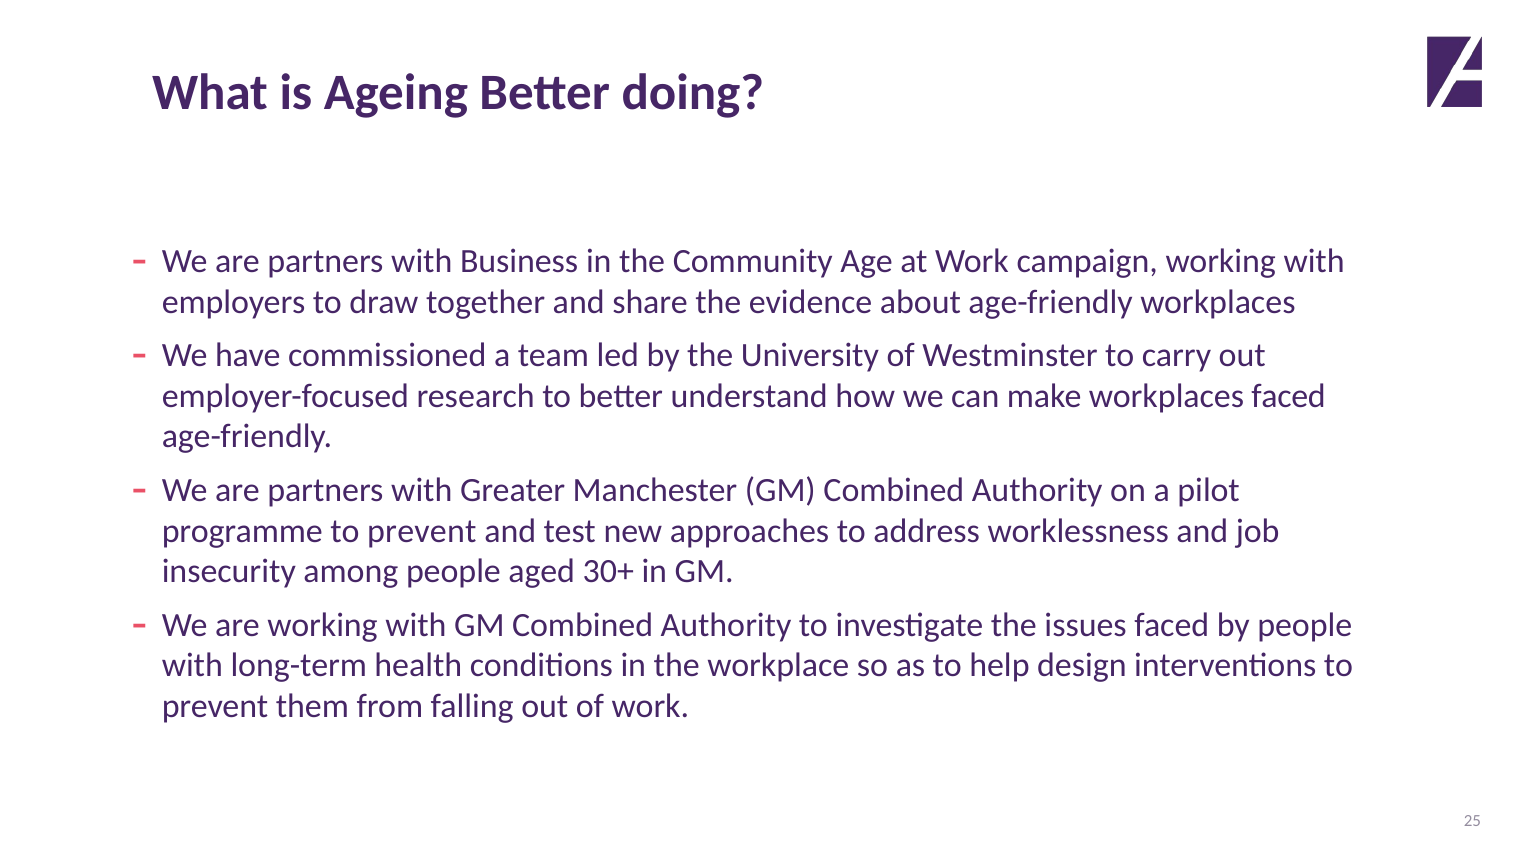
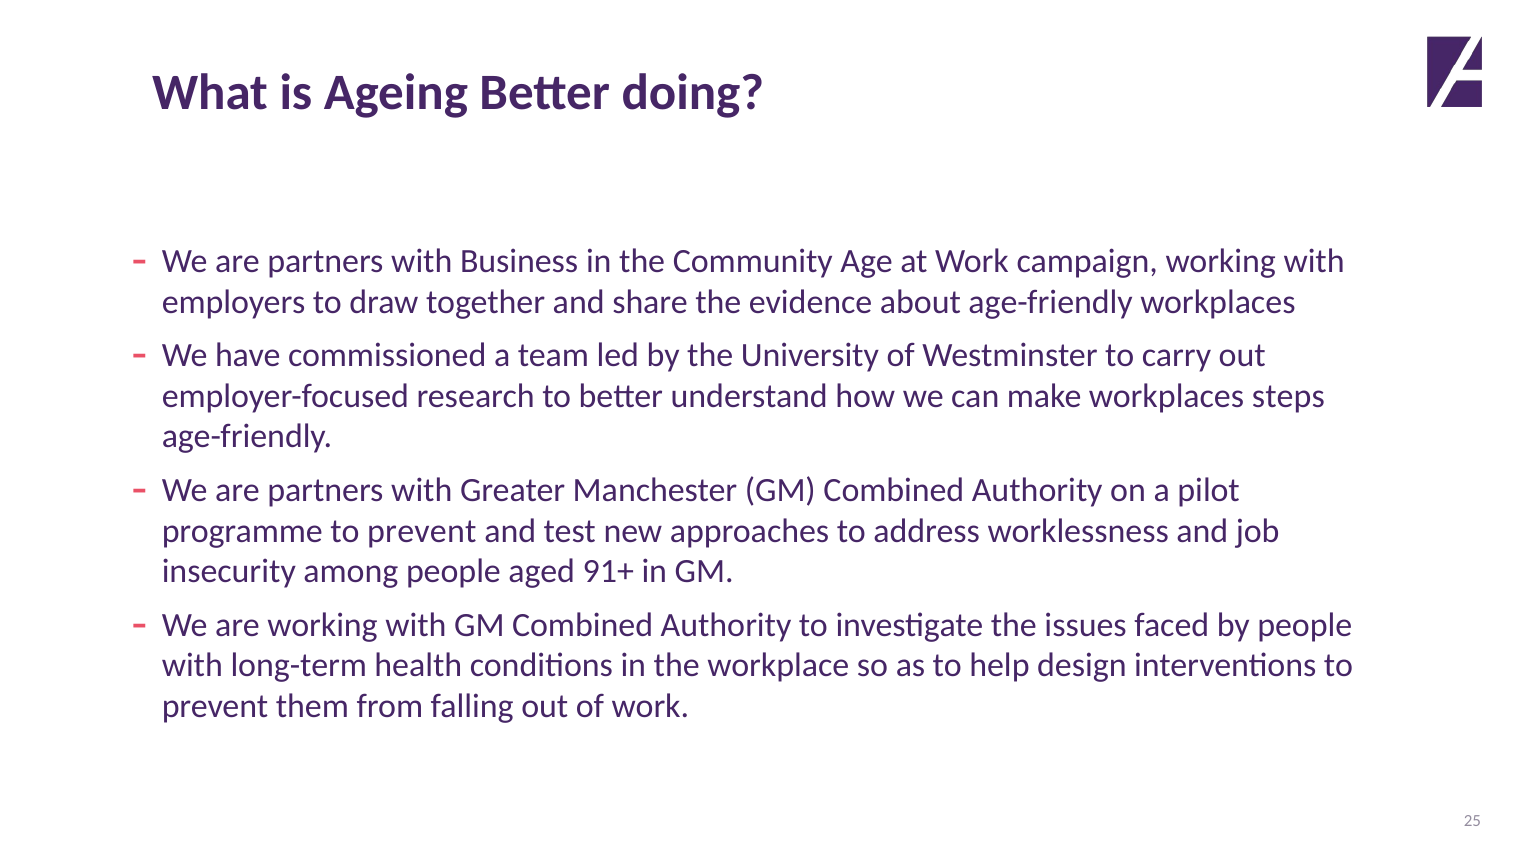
workplaces faced: faced -> steps
30+: 30+ -> 91+
